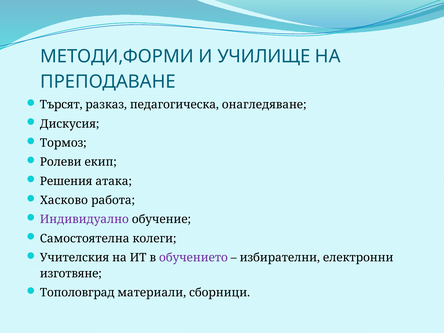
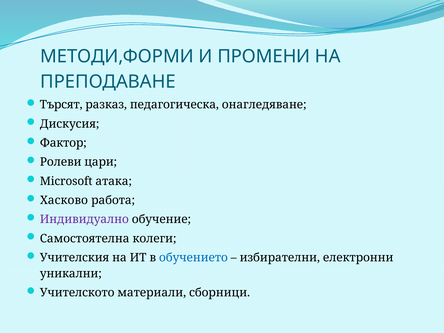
УЧИЛИЩЕ: УЧИЛИЩЕ -> ПРОМЕНИ
Тормоз: Тормоз -> Фактор
екип: екип -> цари
Решения: Решения -> Microsoft
обучението colour: purple -> blue
изготвяне: изготвяне -> уникални
Тополовград: Тополовград -> Учителското
